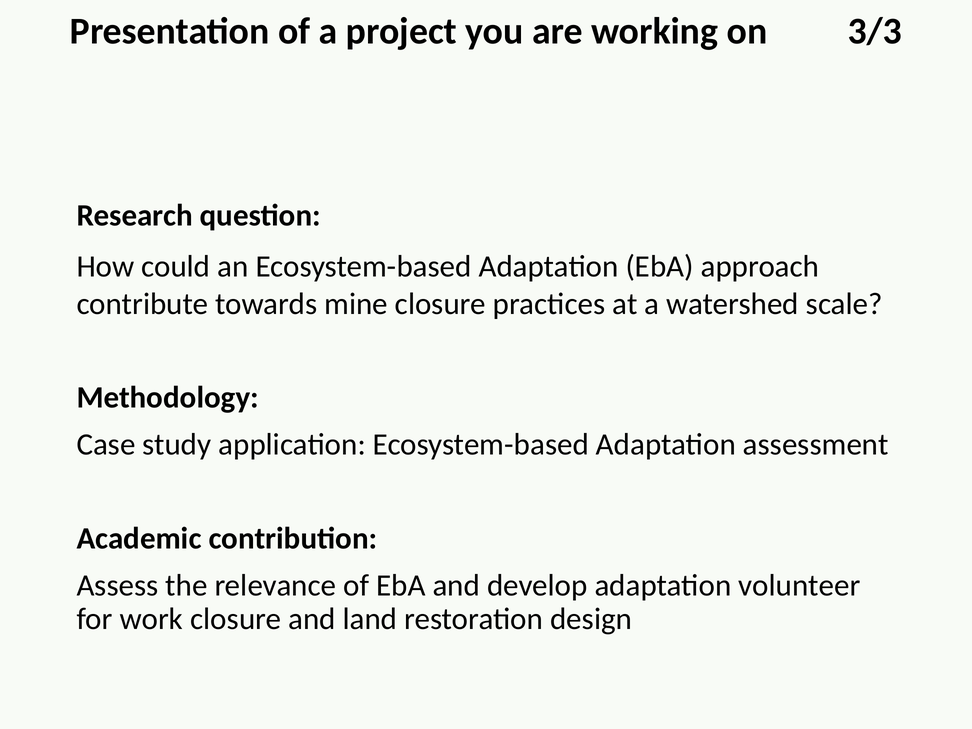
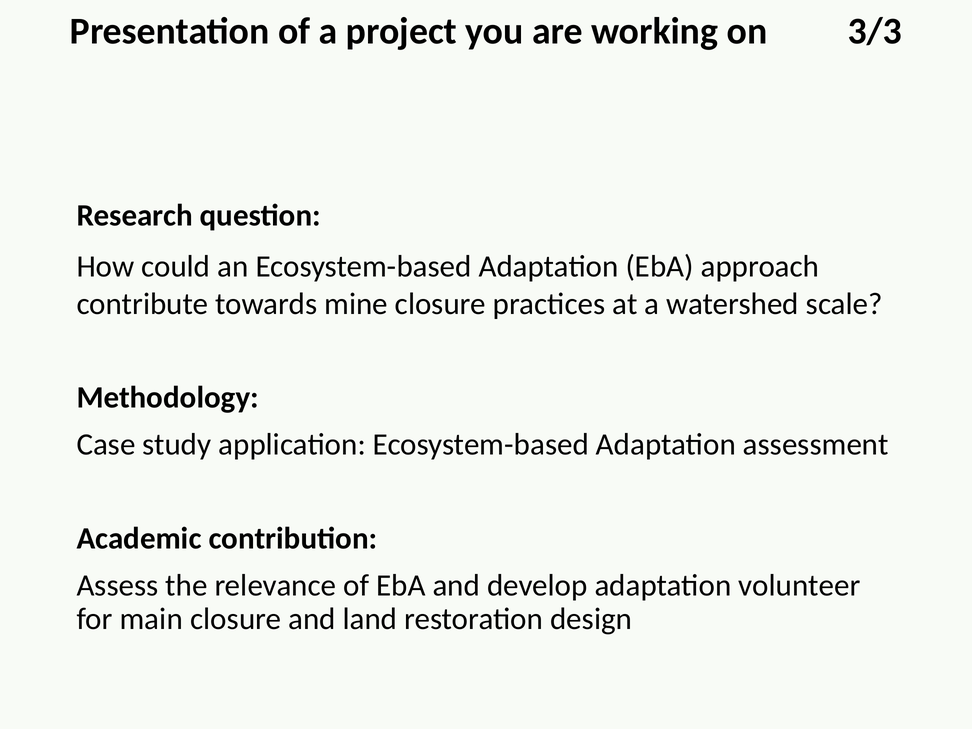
work: work -> main
